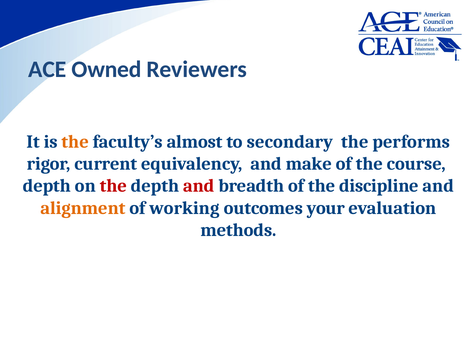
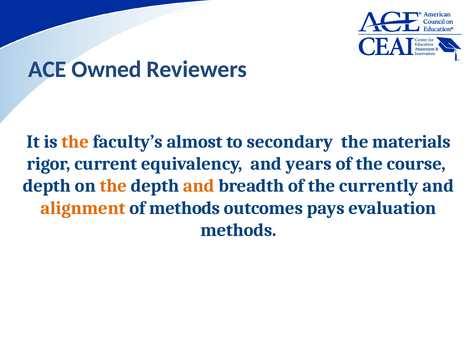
performs: performs -> materials
make: make -> years
the at (113, 186) colour: red -> orange
and at (199, 186) colour: red -> orange
discipline: discipline -> currently
of working: working -> methods
your: your -> pays
